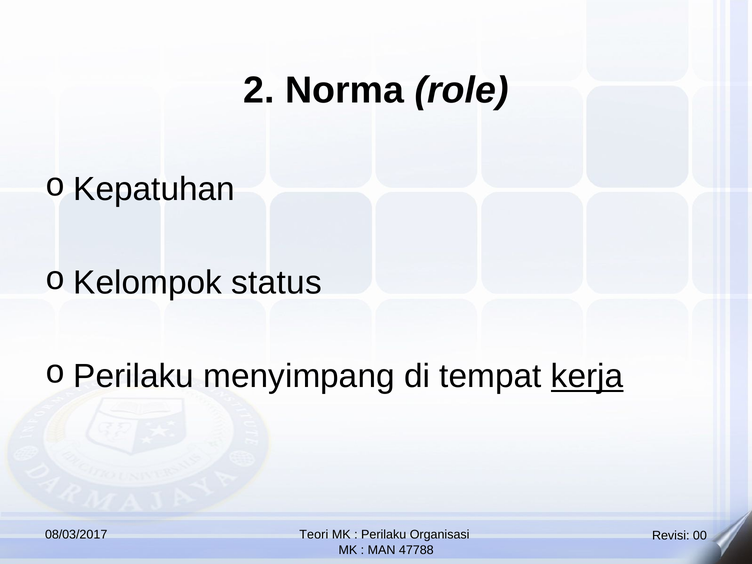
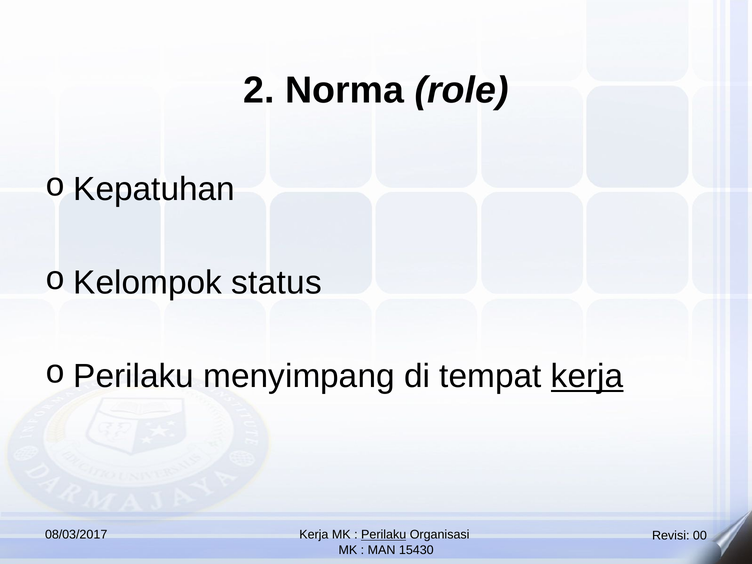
08/03/2017 Teori: Teori -> Kerja
Perilaku underline: none -> present
47788: 47788 -> 15430
